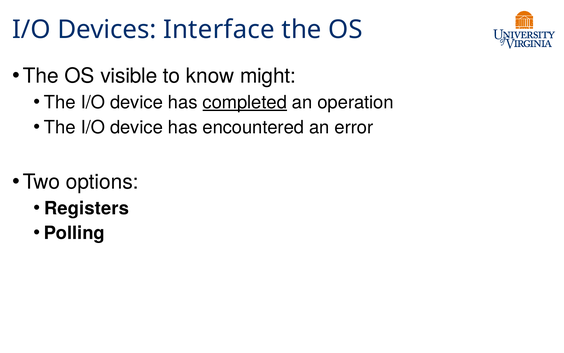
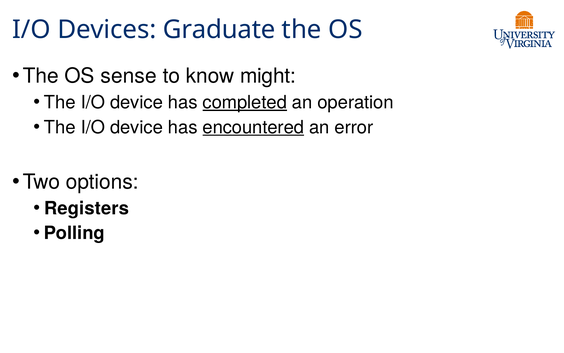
Interface: Interface -> Graduate
visible: visible -> sense
encountered underline: none -> present
